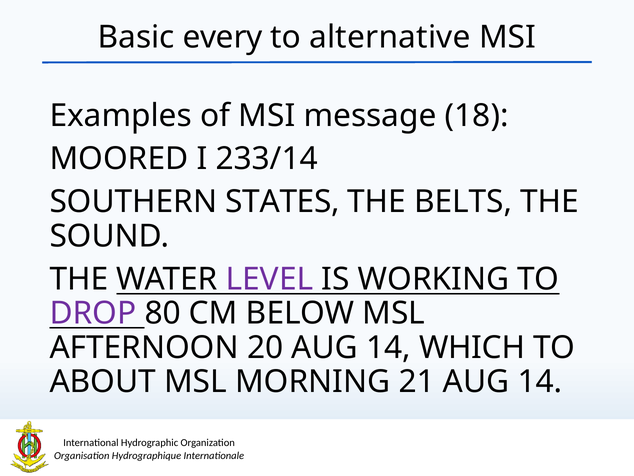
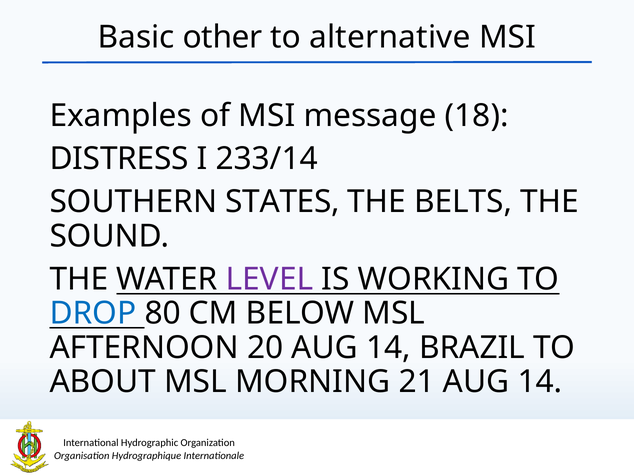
every: every -> other
MOORED: MOORED -> DISTRESS
DROP colour: purple -> blue
WHICH: WHICH -> BRAZIL
